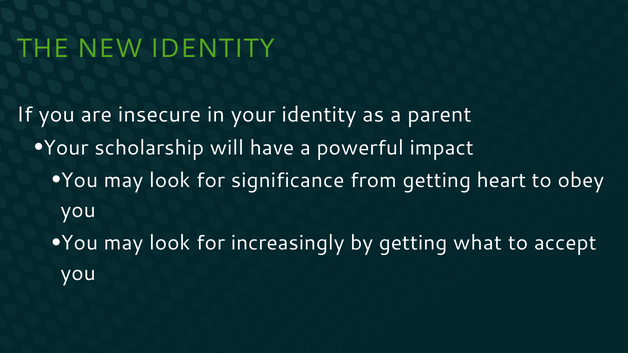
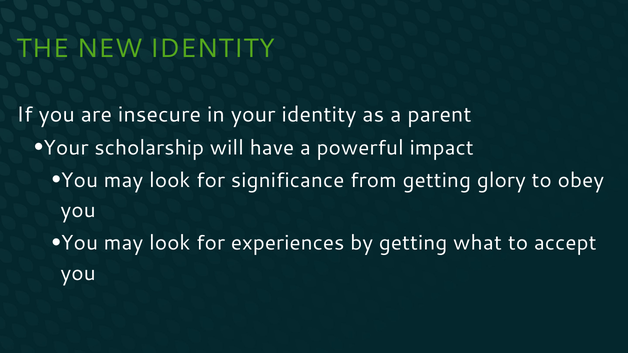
heart: heart -> glory
increasingly: increasingly -> experiences
